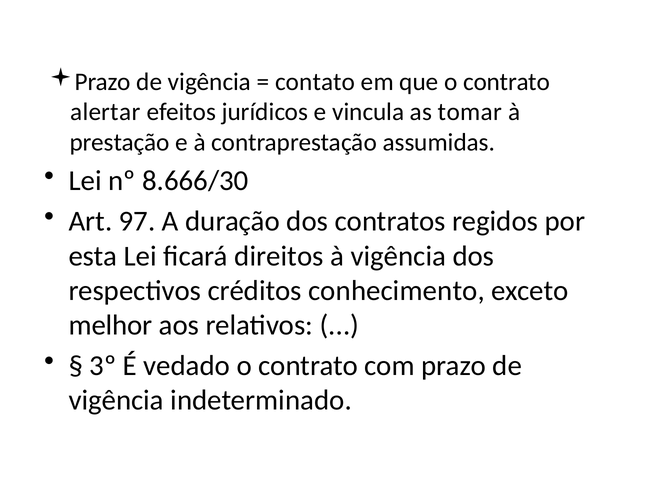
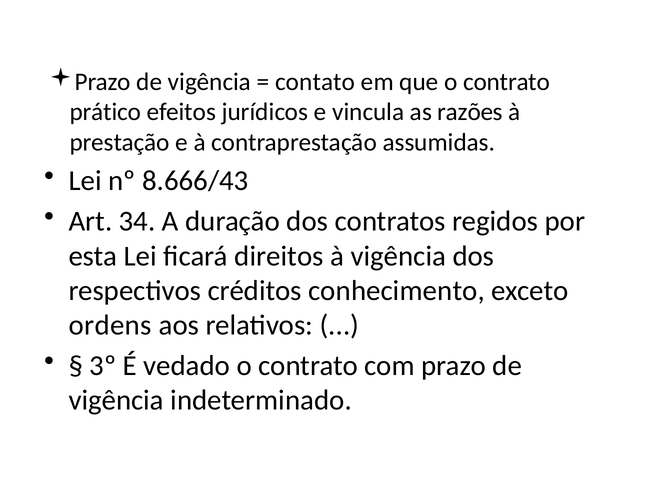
alertar: alertar -> prático
tomar: tomar -> razões
8.666/30: 8.666/30 -> 8.666/43
97: 97 -> 34
melhor: melhor -> ordens
